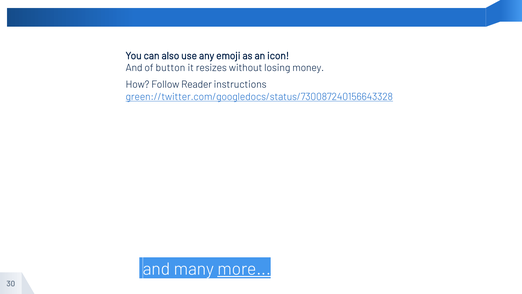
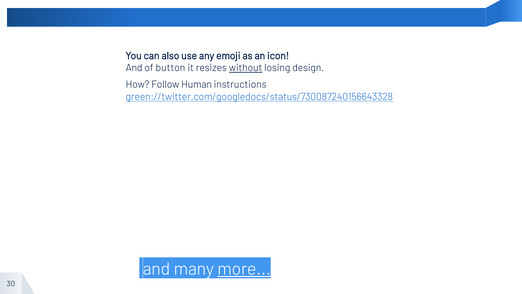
without underline: none -> present
money: money -> design
Reader: Reader -> Human
